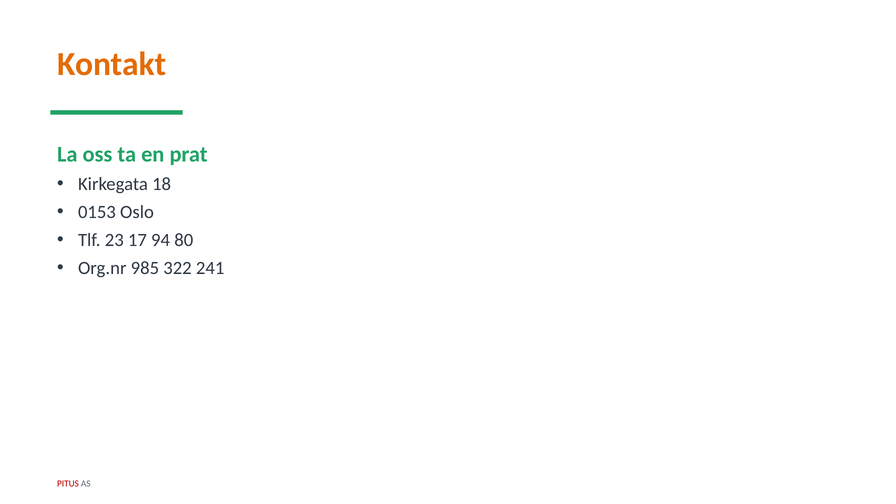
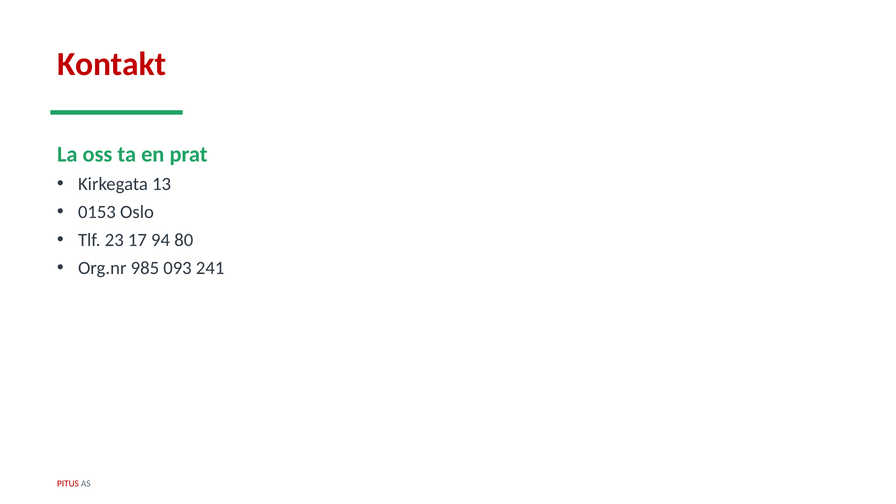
Kontakt colour: orange -> red
18: 18 -> 13
322: 322 -> 093
